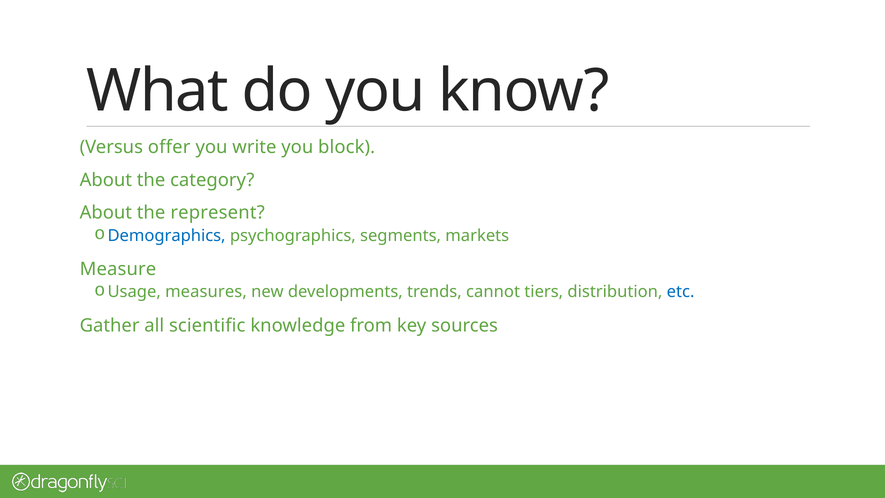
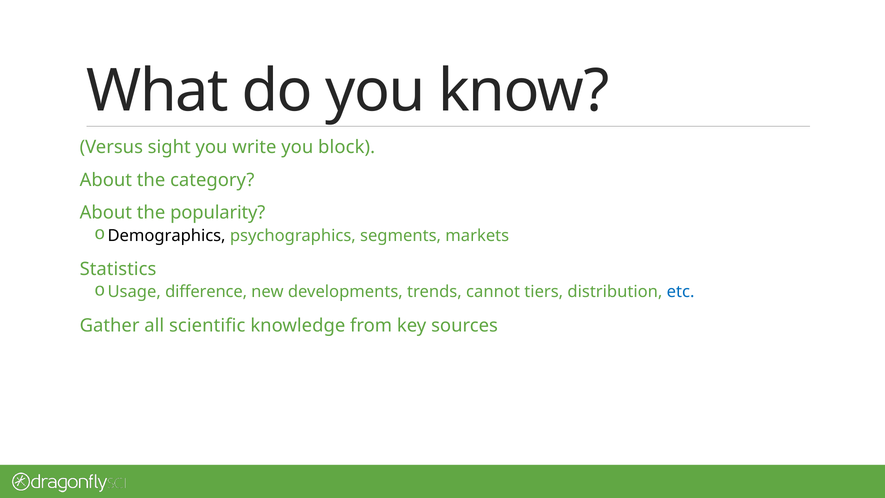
offer: offer -> sight
represent: represent -> popularity
Demographics colour: blue -> black
Measure: Measure -> Statistics
measures: measures -> difference
